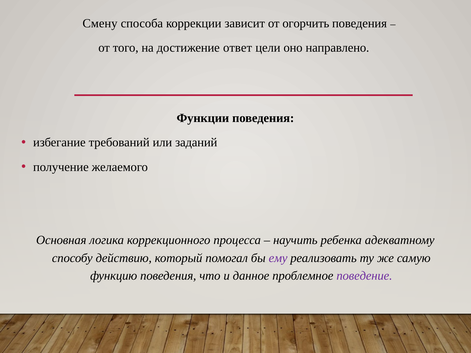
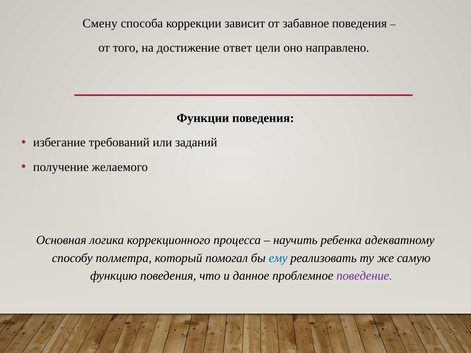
огорчить: огорчить -> забавное
действию: действию -> полметра
ему colour: purple -> blue
